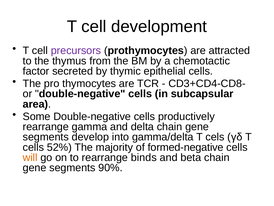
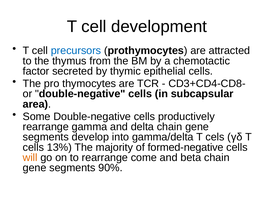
precursors colour: purple -> blue
52%: 52% -> 13%
binds: binds -> come
